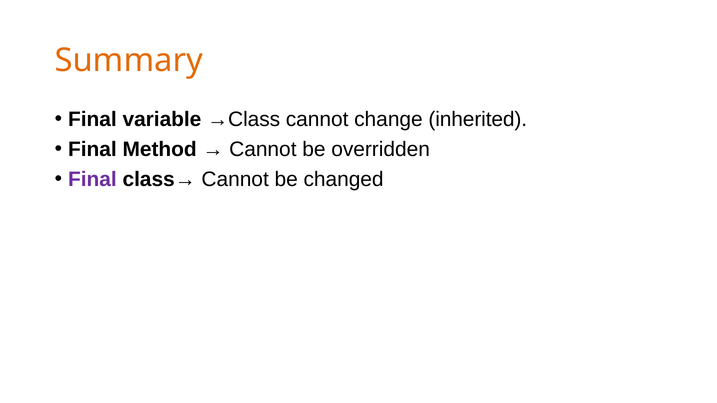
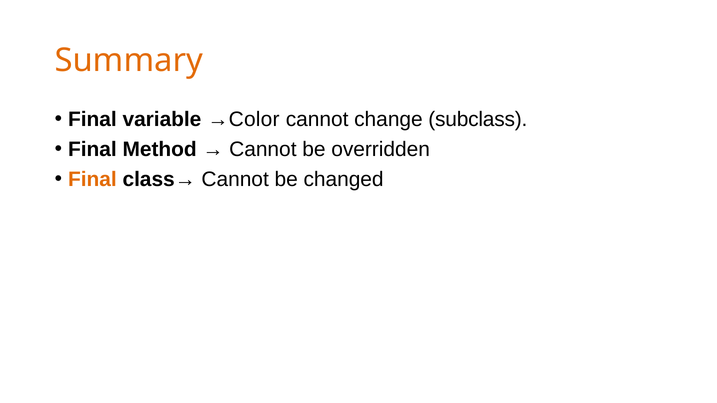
→Class: →Class -> →Color
inherited: inherited -> subclass
Final at (92, 179) colour: purple -> orange
